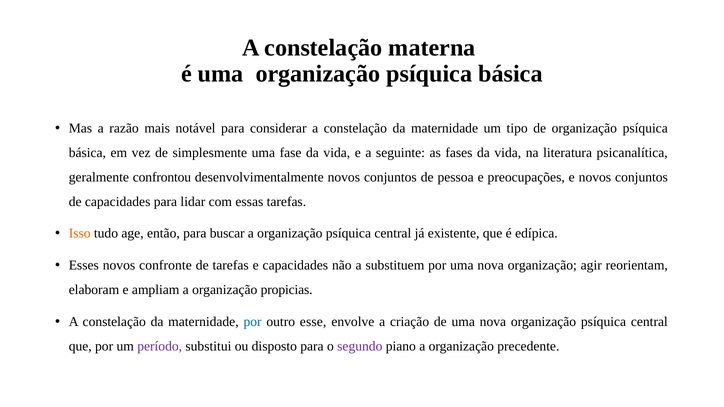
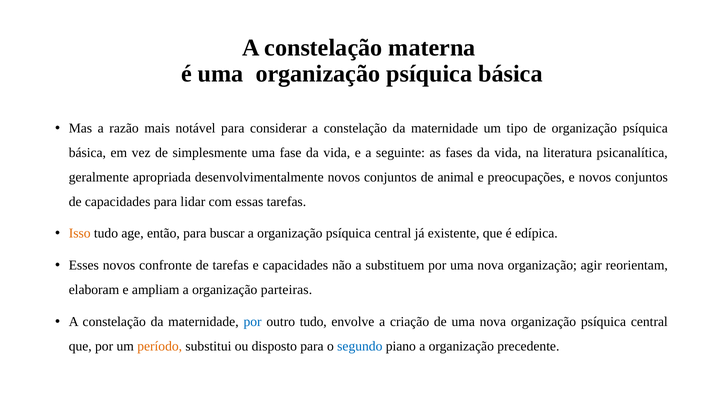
confrontou: confrontou -> apropriada
pessoa: pessoa -> animal
propicias: propicias -> parteiras
outro esse: esse -> tudo
período colour: purple -> orange
segundo colour: purple -> blue
